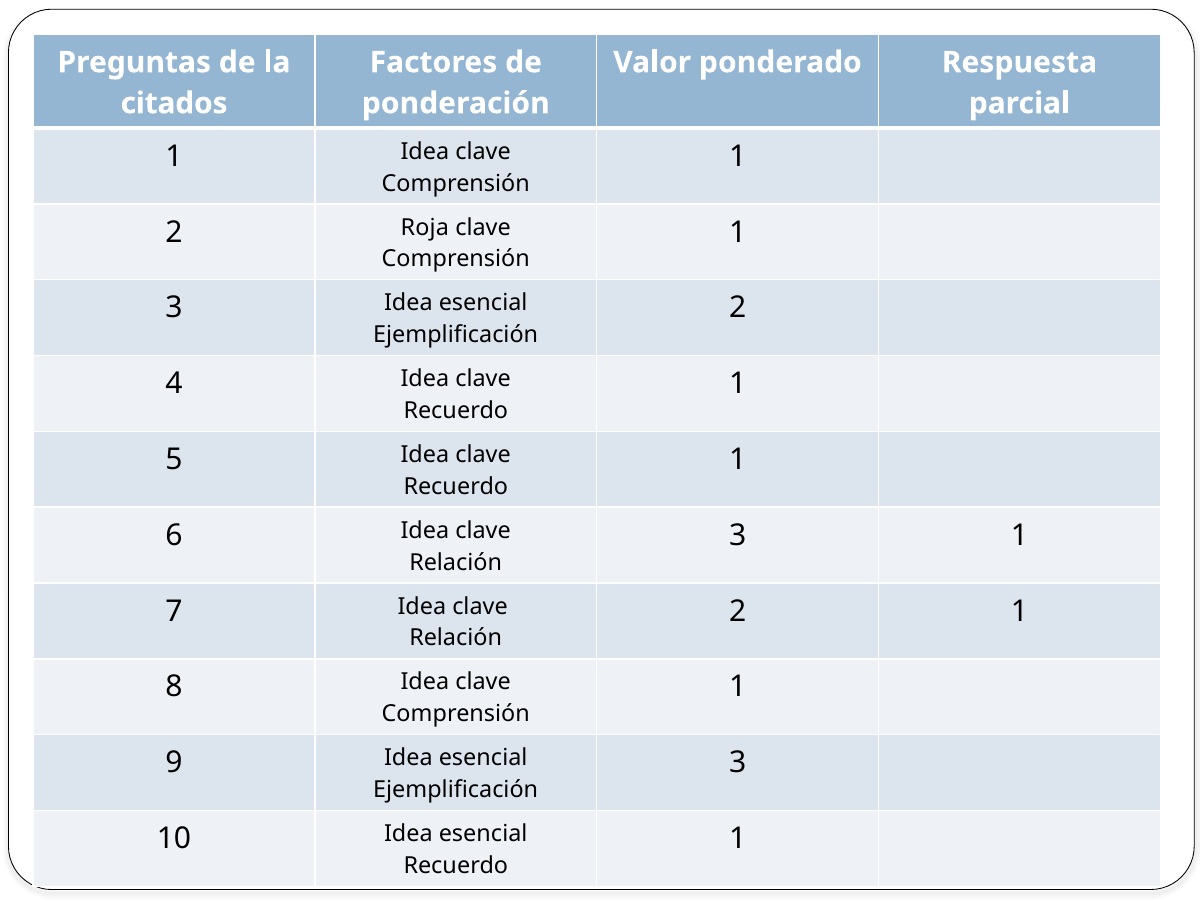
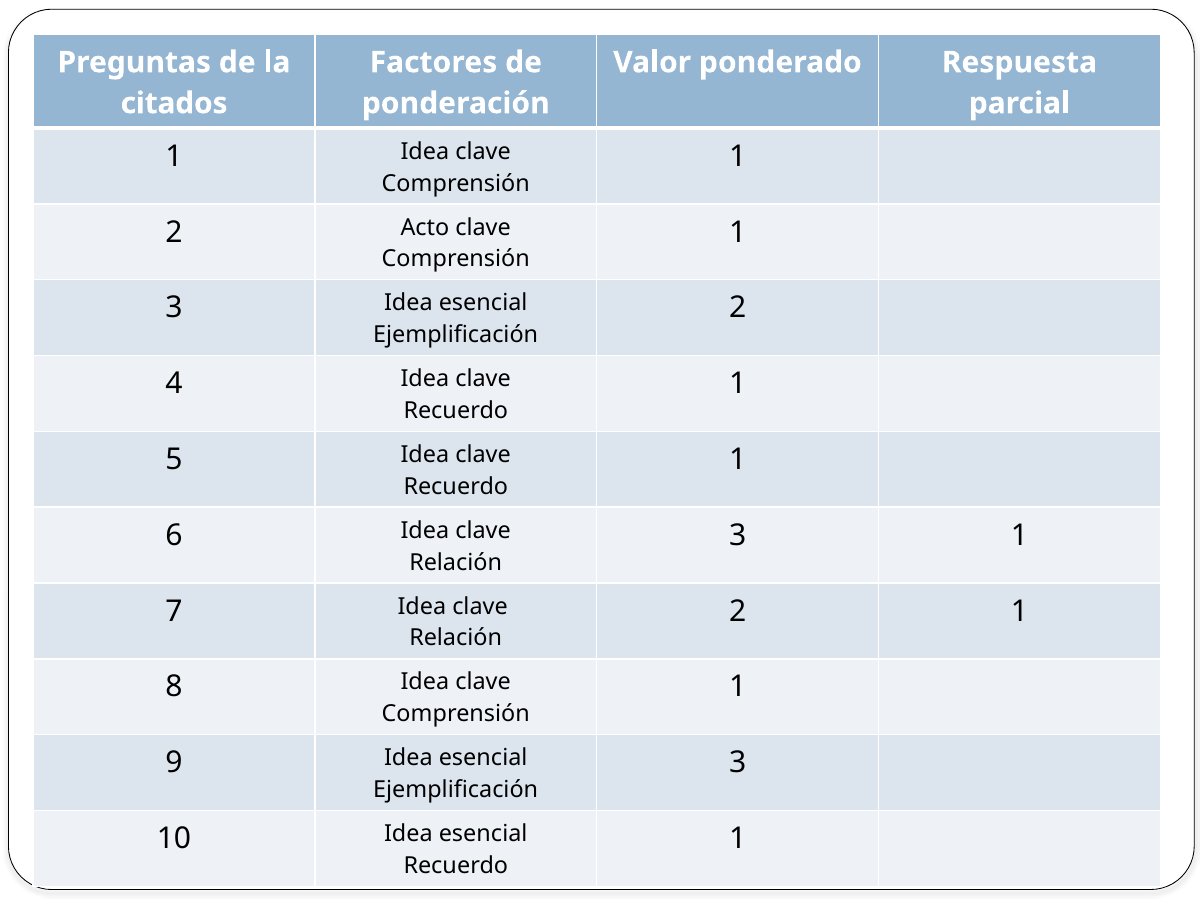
Roja: Roja -> Acto
